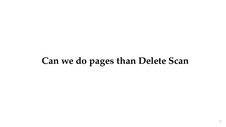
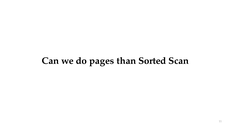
Delete: Delete -> Sorted
